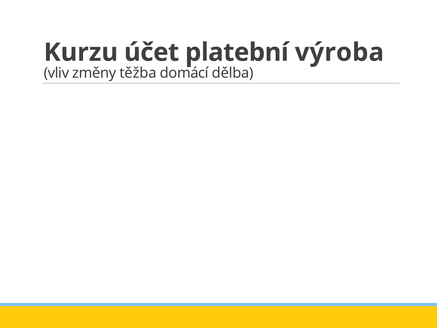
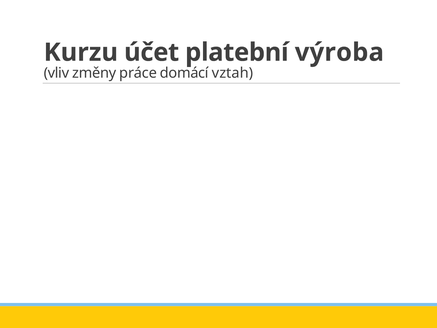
těžba: těžba -> práce
dělba: dělba -> vztah
